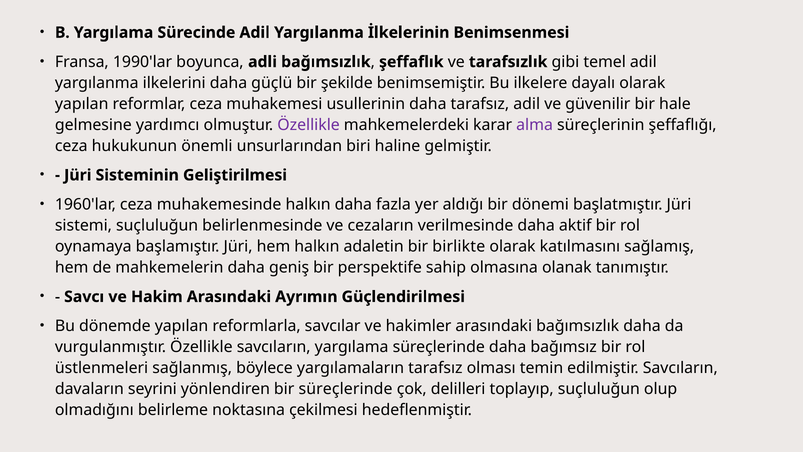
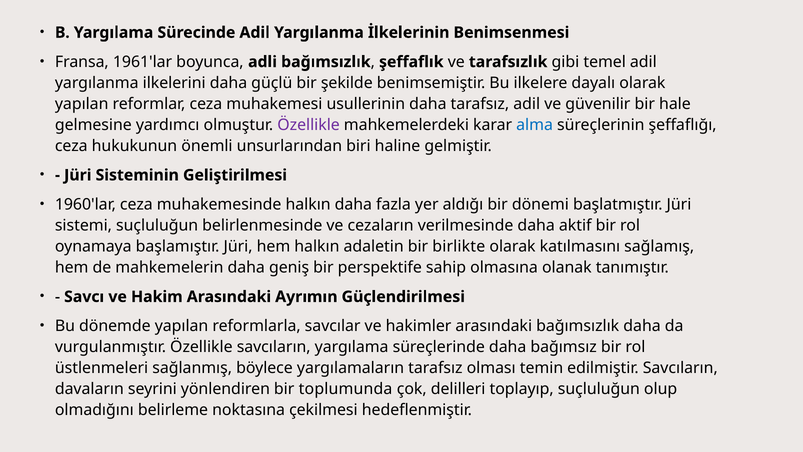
1990'lar: 1990'lar -> 1961'lar
alma colour: purple -> blue
bir süreçlerinde: süreçlerinde -> toplumunda
